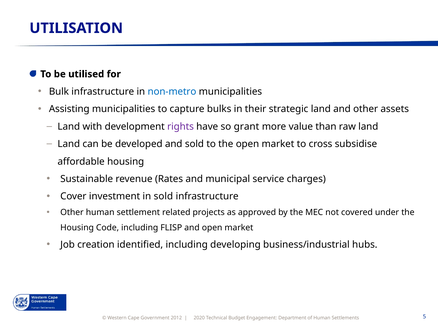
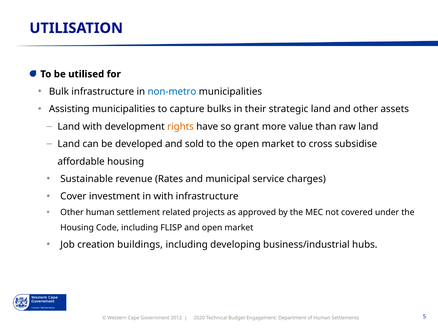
rights colour: purple -> orange
in sold: sold -> with
identified: identified -> buildings
